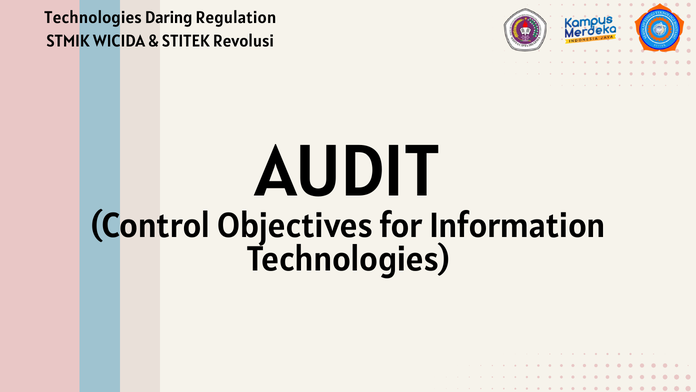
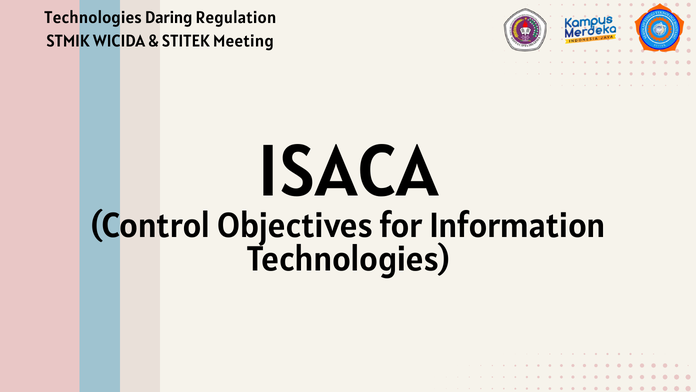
Revolusi: Revolusi -> Meeting
AUDIT: AUDIT -> ISACA
